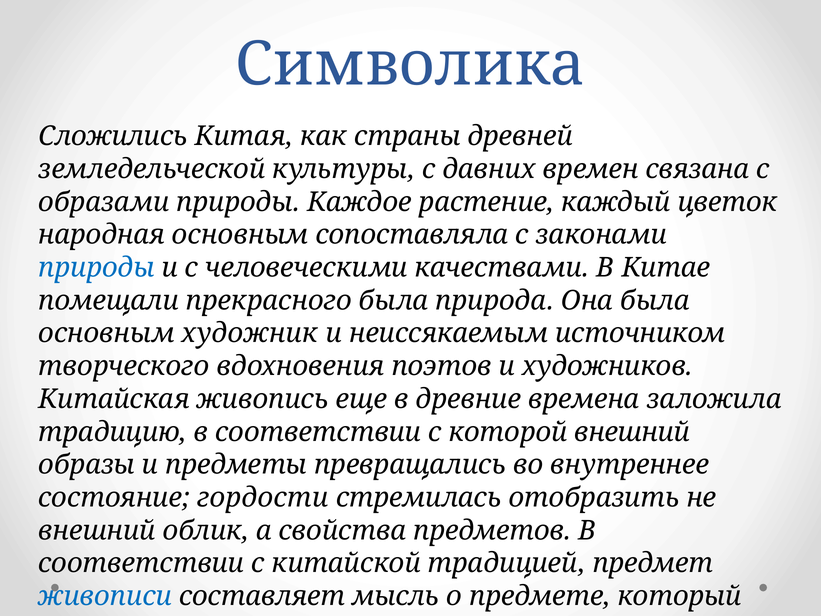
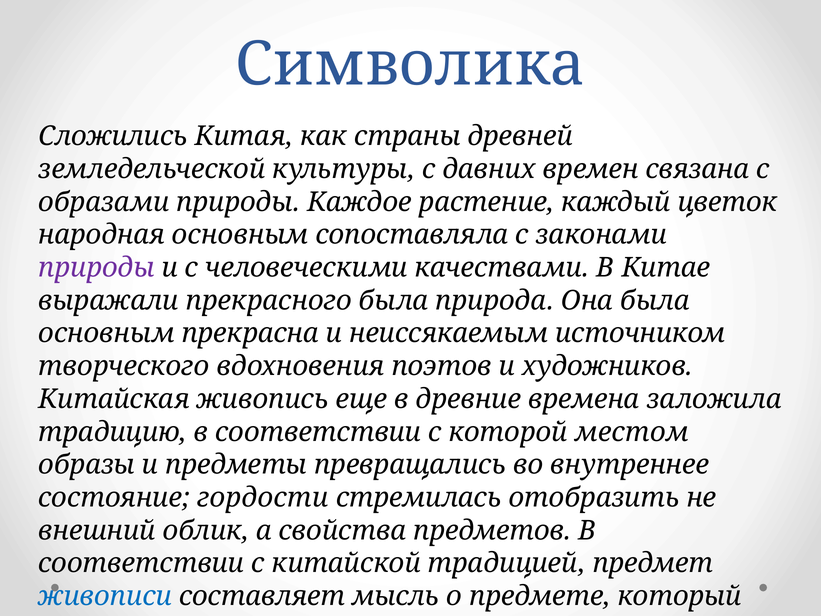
природы at (96, 268) colour: blue -> purple
помещали: помещали -> выражали
художник: художник -> прекрасна
которой внешний: внешний -> местом
